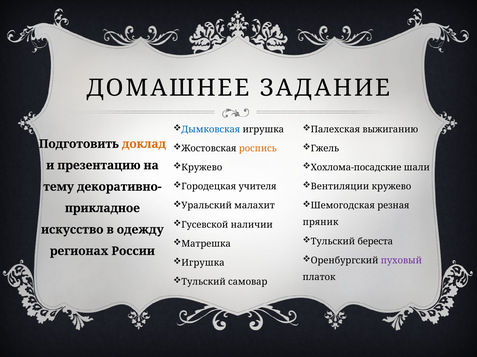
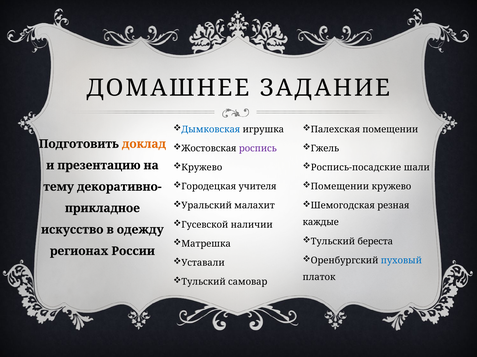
Палехская выжиганию: выжиганию -> помещении
роспись colour: orange -> purple
Хохлома-посадские: Хохлома-посадские -> Роспись-посадские
Вентиляции at (340, 187): Вентиляции -> Помещении
пряник: пряник -> каждые
пуховый colour: purple -> blue
Игрушка at (203, 263): Игрушка -> Уставали
